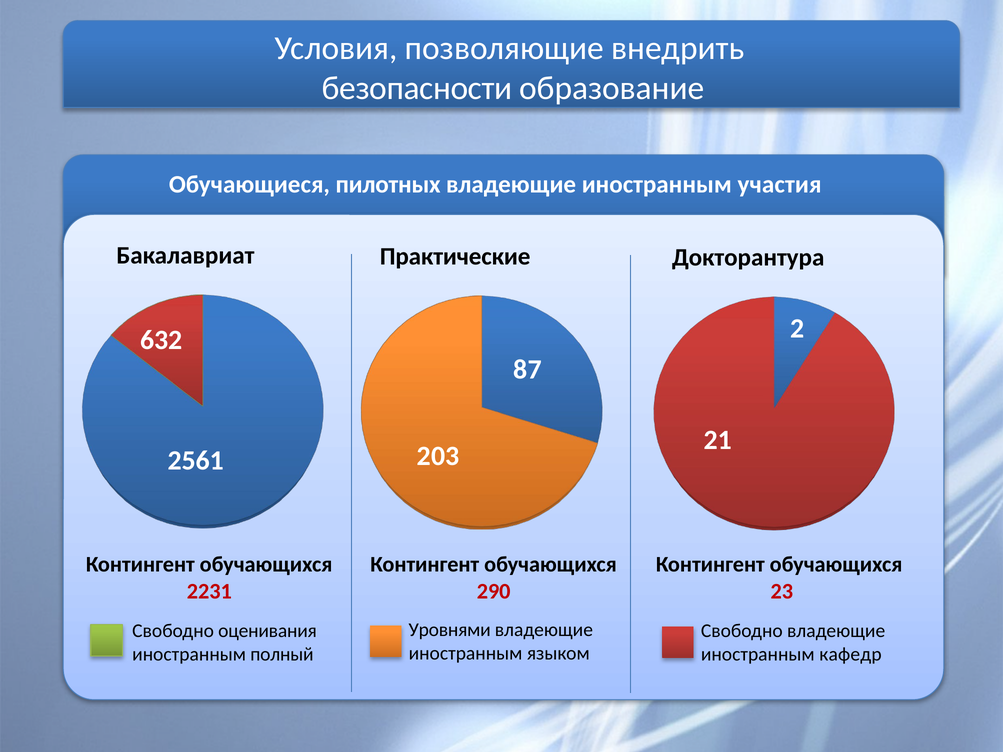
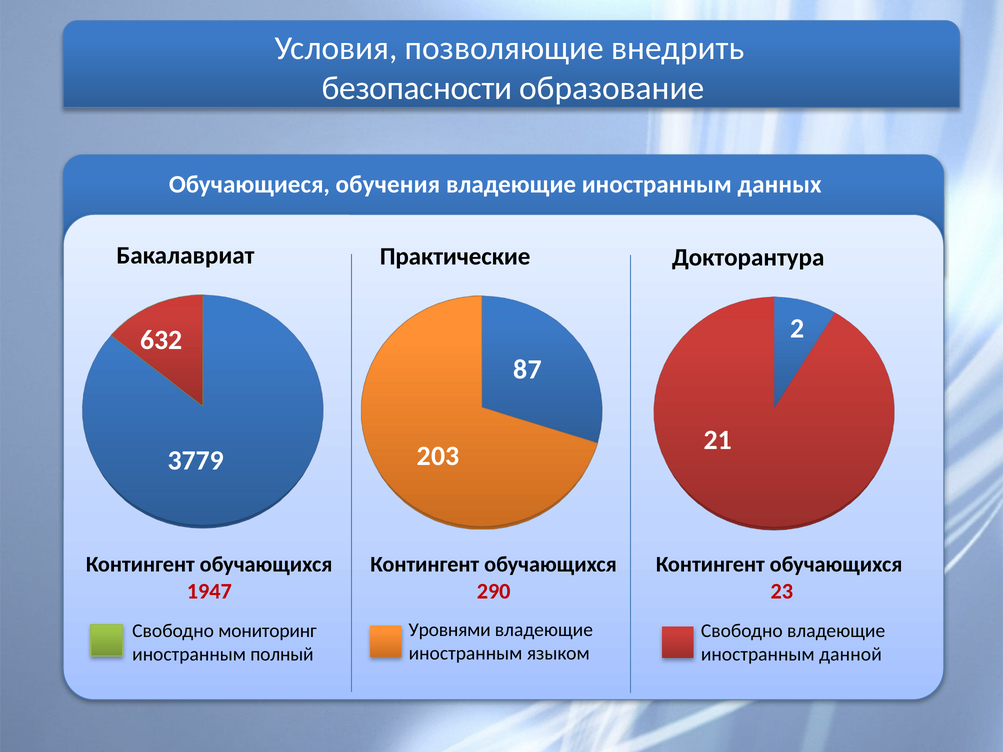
пилотных: пилотных -> обучения
участия: участия -> данных
2561: 2561 -> 3779
2231: 2231 -> 1947
оценивания: оценивания -> мониторинг
кафедр: кафедр -> данной
